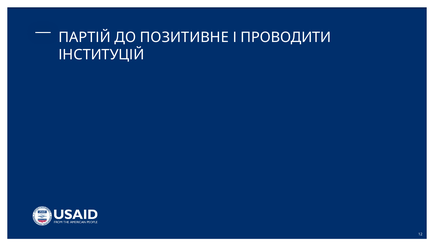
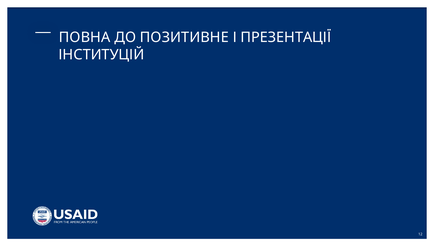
ПАРТІЙ: ПАРТІЙ -> ПОВНА
ПРОВОДИТИ: ПРОВОДИТИ -> ПРЕЗЕНТАЦІЇ
